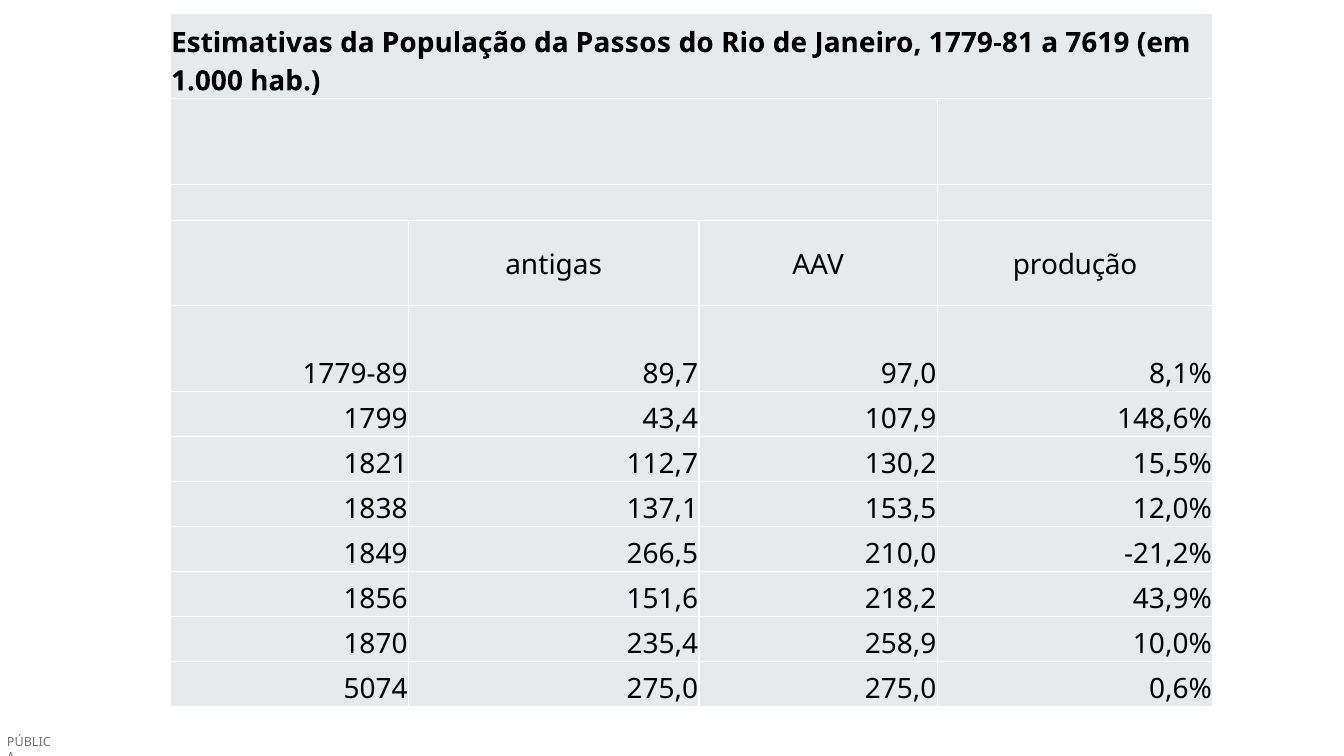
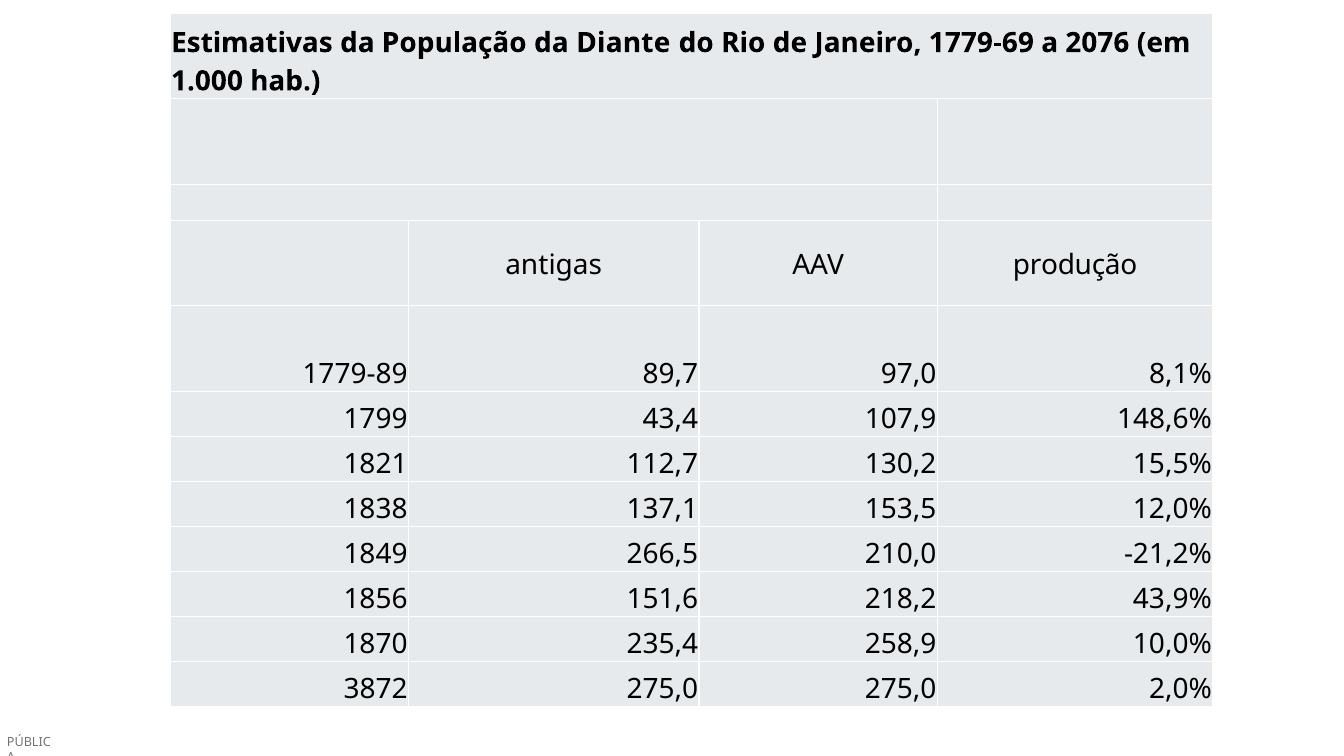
Passos: Passos -> Diante
1779-81: 1779-81 -> 1779-69
7619: 7619 -> 2076
5074: 5074 -> 3872
0,6%: 0,6% -> 2,0%
